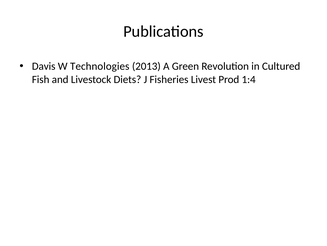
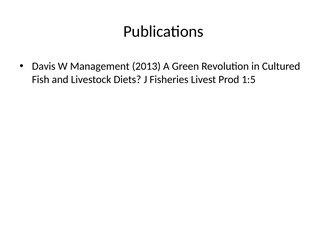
Technologies: Technologies -> Management
1:4: 1:4 -> 1:5
